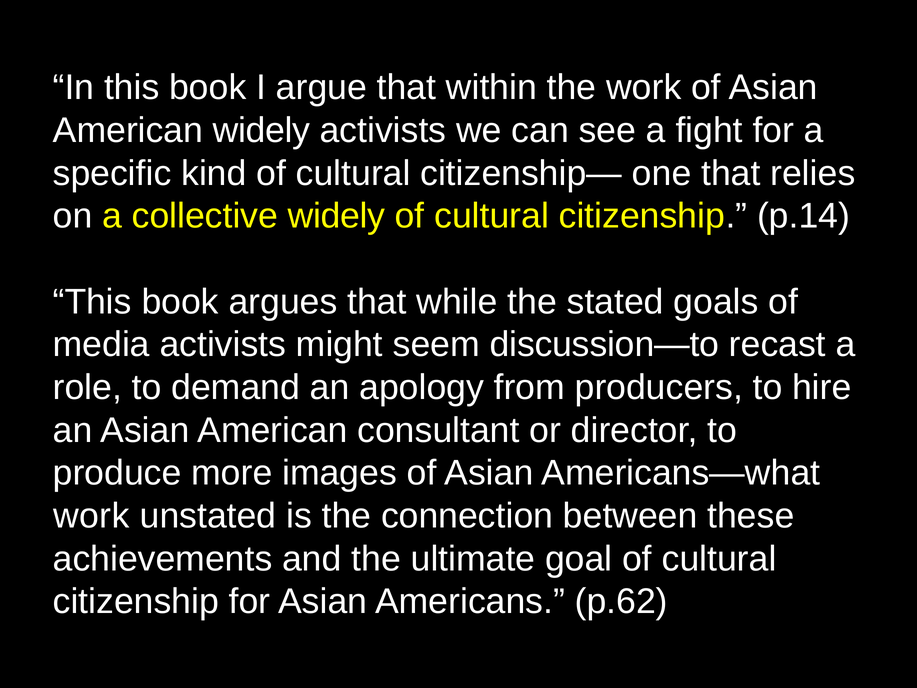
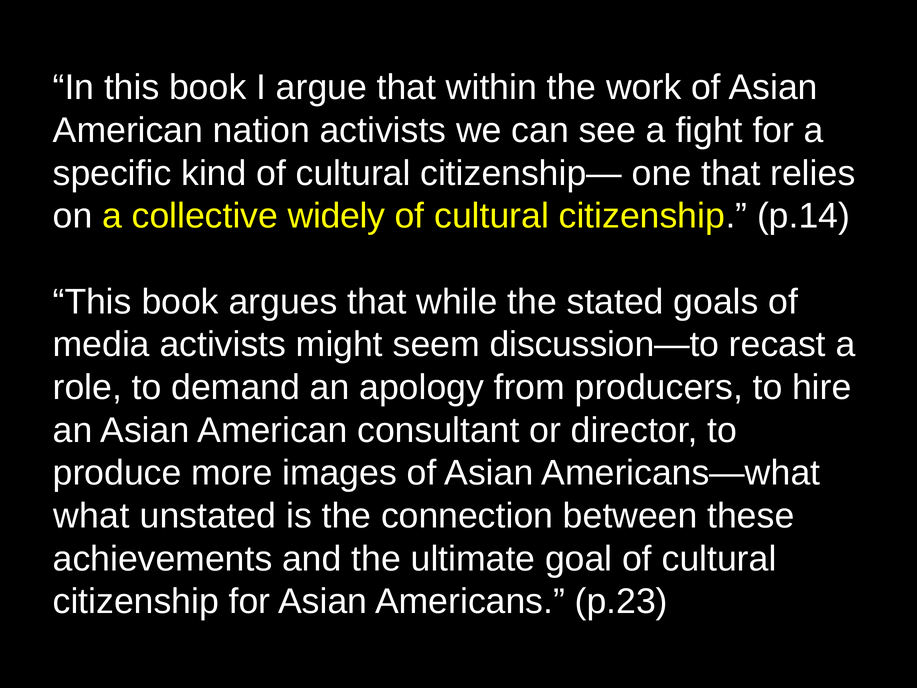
American widely: widely -> nation
work at (91, 516): work -> what
p.62: p.62 -> p.23
